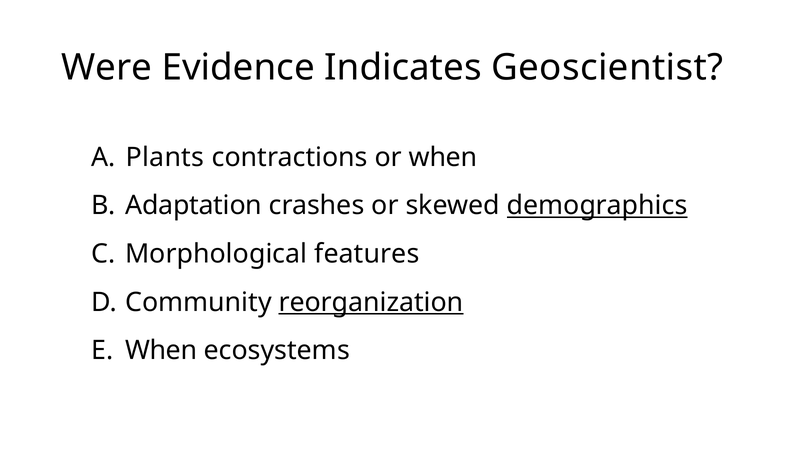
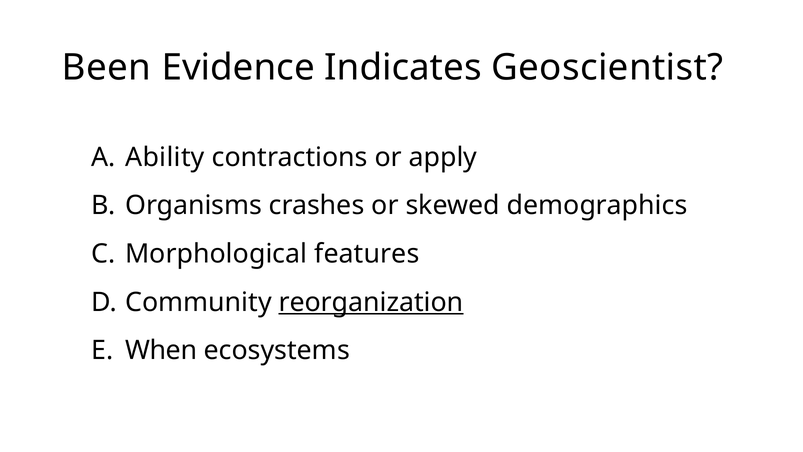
Were: Were -> Been
Plants: Plants -> Ability
or when: when -> apply
Adaptation: Adaptation -> Organisms
demographics underline: present -> none
